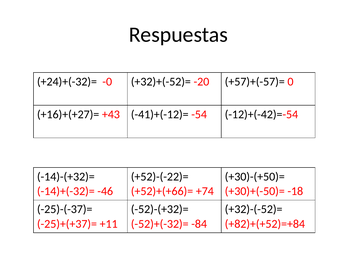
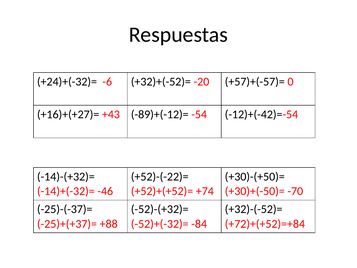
-0: -0 -> -6
-41)+(-12)=: -41)+(-12)= -> -89)+(-12)=
+52)+(+66)=: +52)+(+66)= -> +52)+(+52)=
-18: -18 -> -70
+11: +11 -> +88
+82)+(+52)=+84: +82)+(+52)=+84 -> +72)+(+52)=+84
